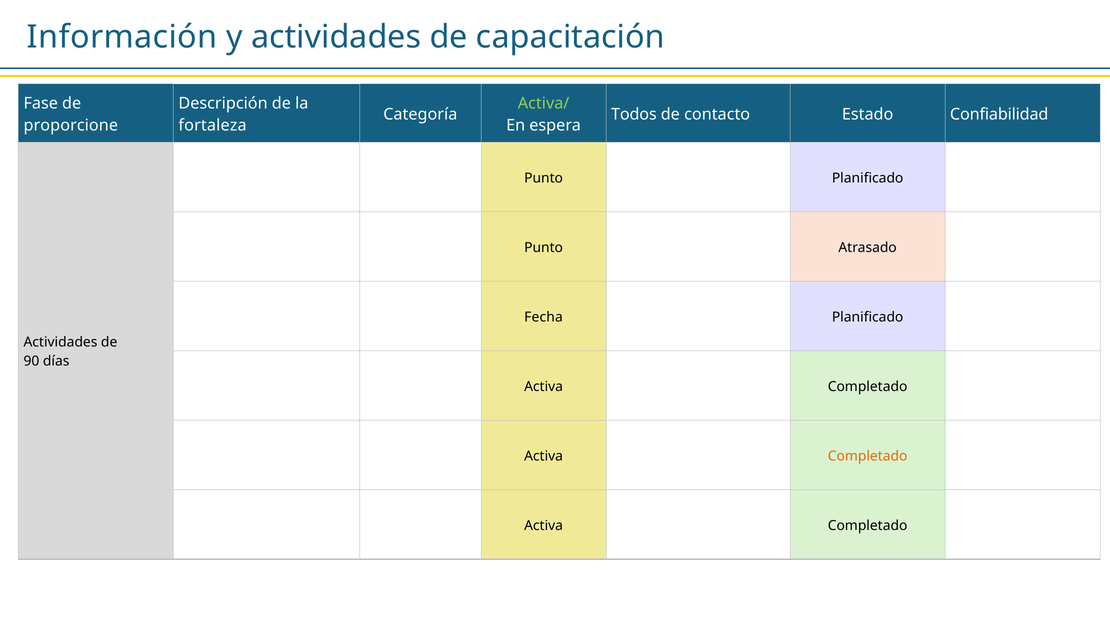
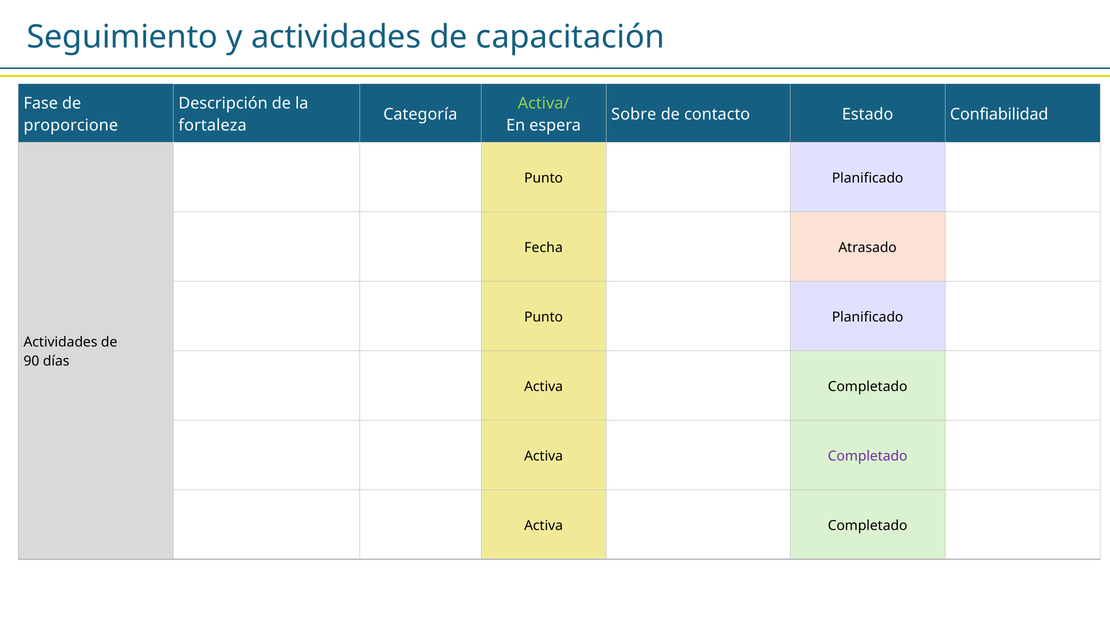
Información: Información -> Seguimiento
Todos: Todos -> Sobre
Punto at (544, 248): Punto -> Fecha
Fecha at (544, 317): Fecha -> Punto
Completado at (868, 456) colour: orange -> purple
